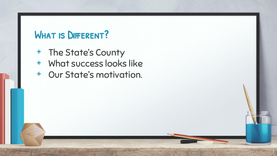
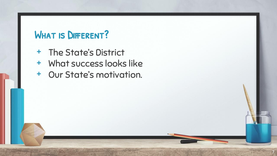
County: County -> District
